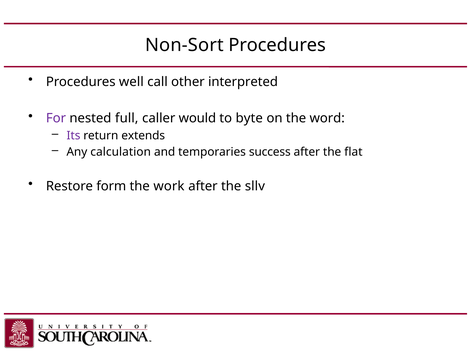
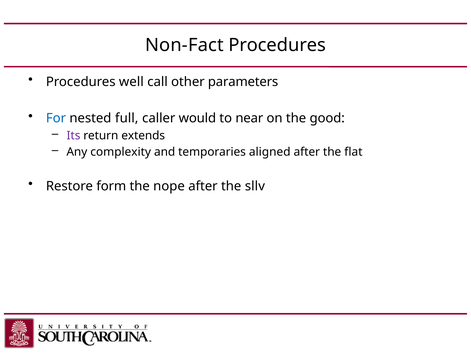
Non-Sort: Non-Sort -> Non-Fact
interpreted: interpreted -> parameters
For colour: purple -> blue
byte: byte -> near
word: word -> good
calculation: calculation -> complexity
success: success -> aligned
work: work -> nope
